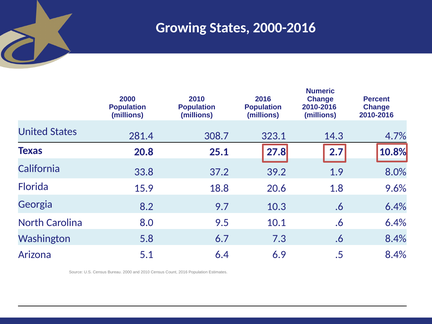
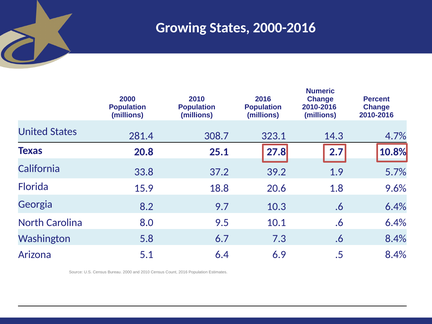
8.0%: 8.0% -> 5.7%
